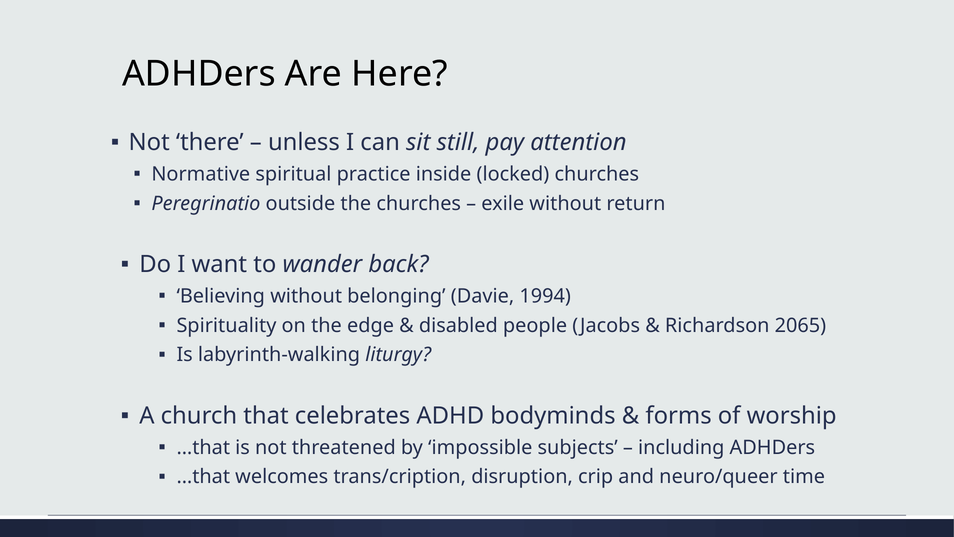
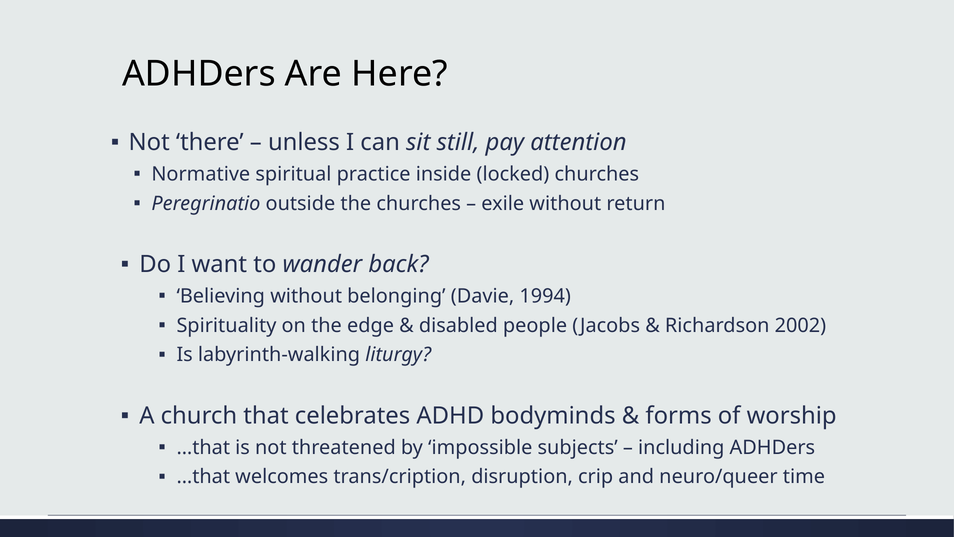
2065: 2065 -> 2002
